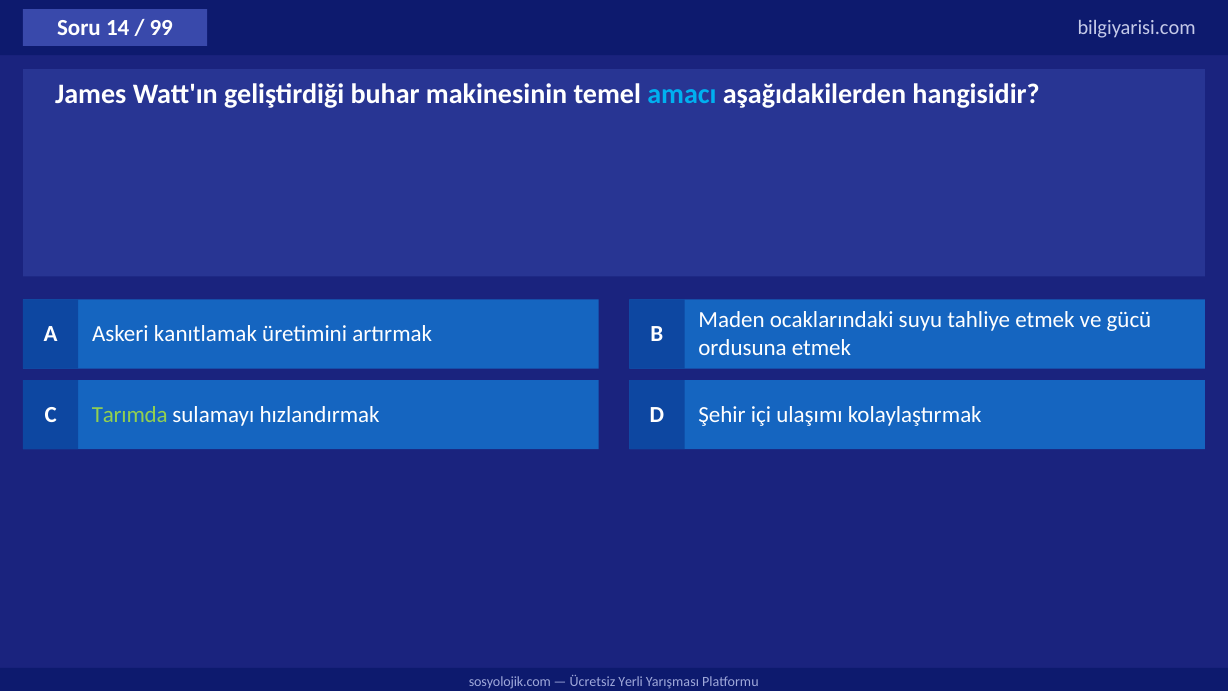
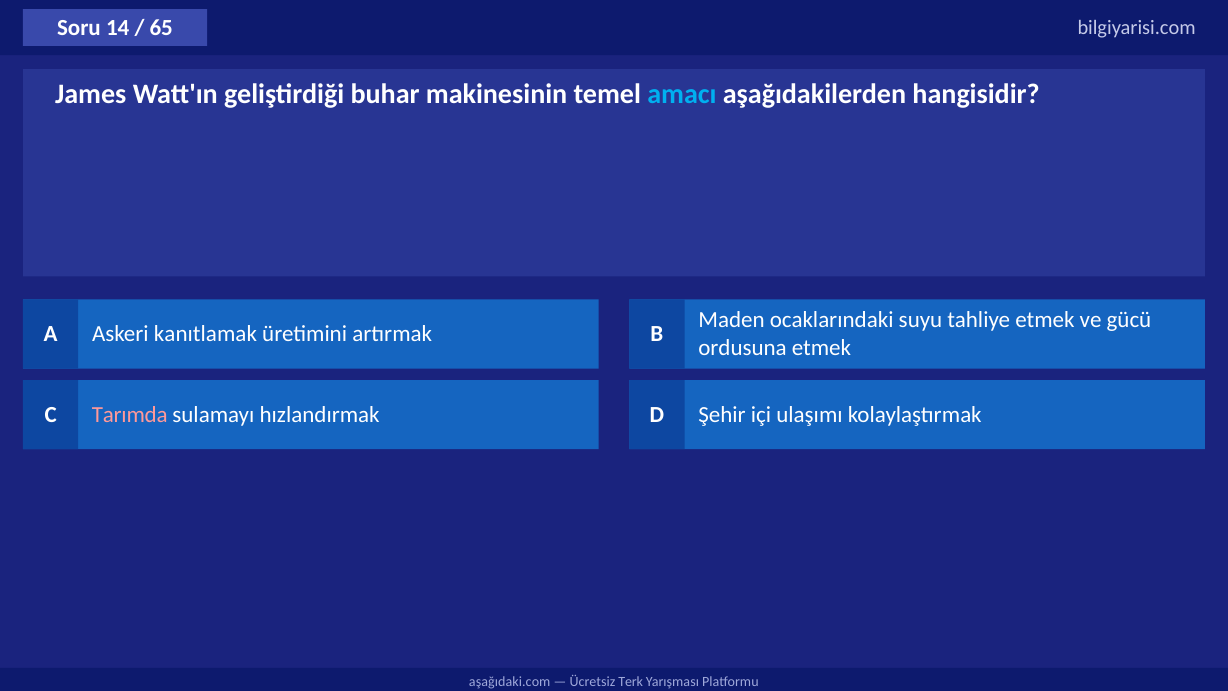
99: 99 -> 65
Tarımda colour: light green -> pink
sosyolojik.com: sosyolojik.com -> aşağıdaki.com
Yerli: Yerli -> Terk
